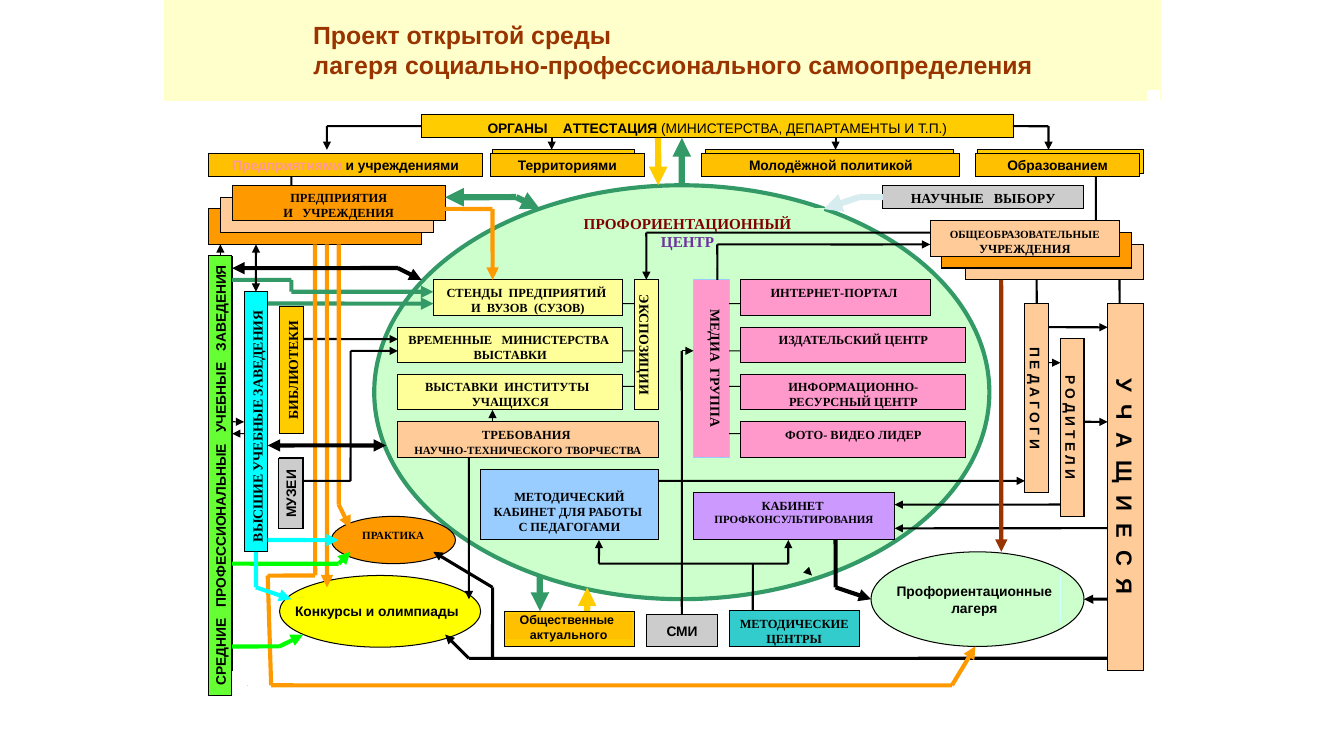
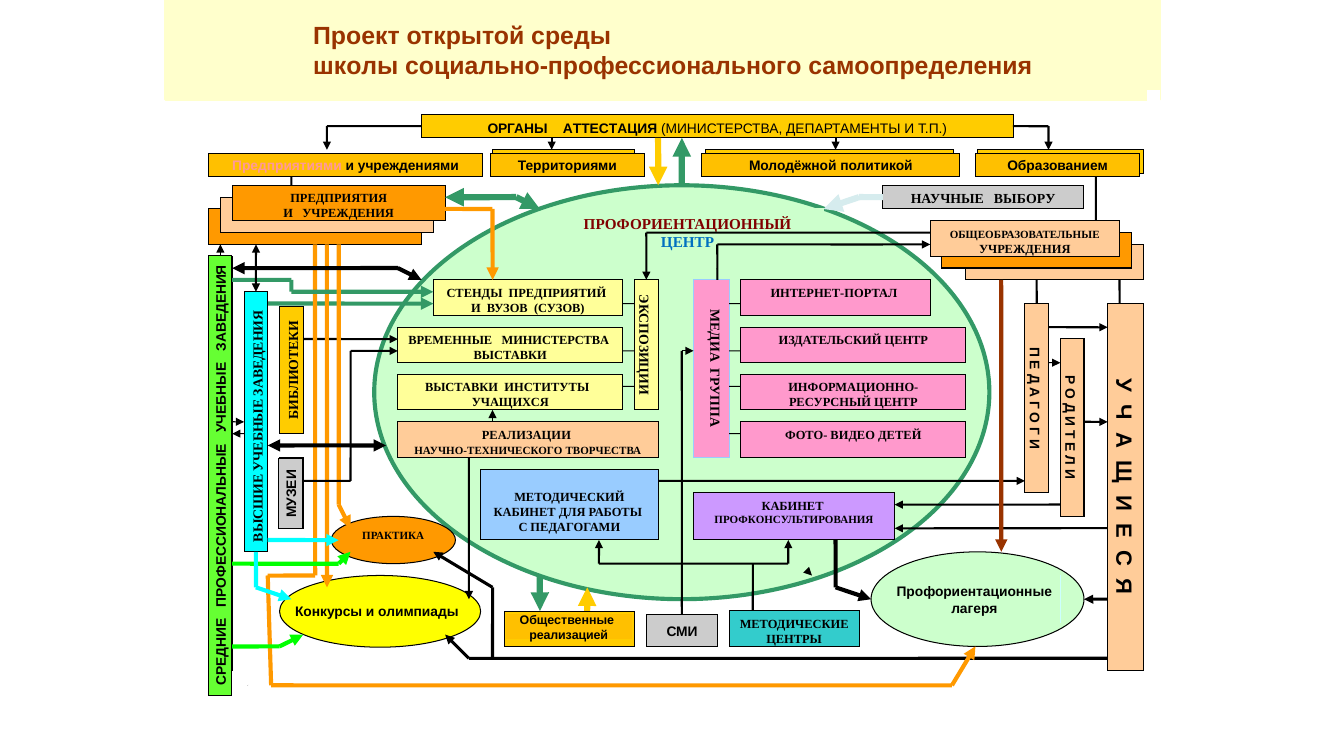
лагеря at (356, 66): лагеря -> школы
ЦЕНТР at (688, 242) colour: purple -> blue
ТРЕБОВАНИЯ: ТРЕБОВАНИЯ -> РЕАЛИЗАЦИИ
ЛИДЕР: ЛИДЕР -> ДЕТЕЙ
актуального: актуального -> реализацией
